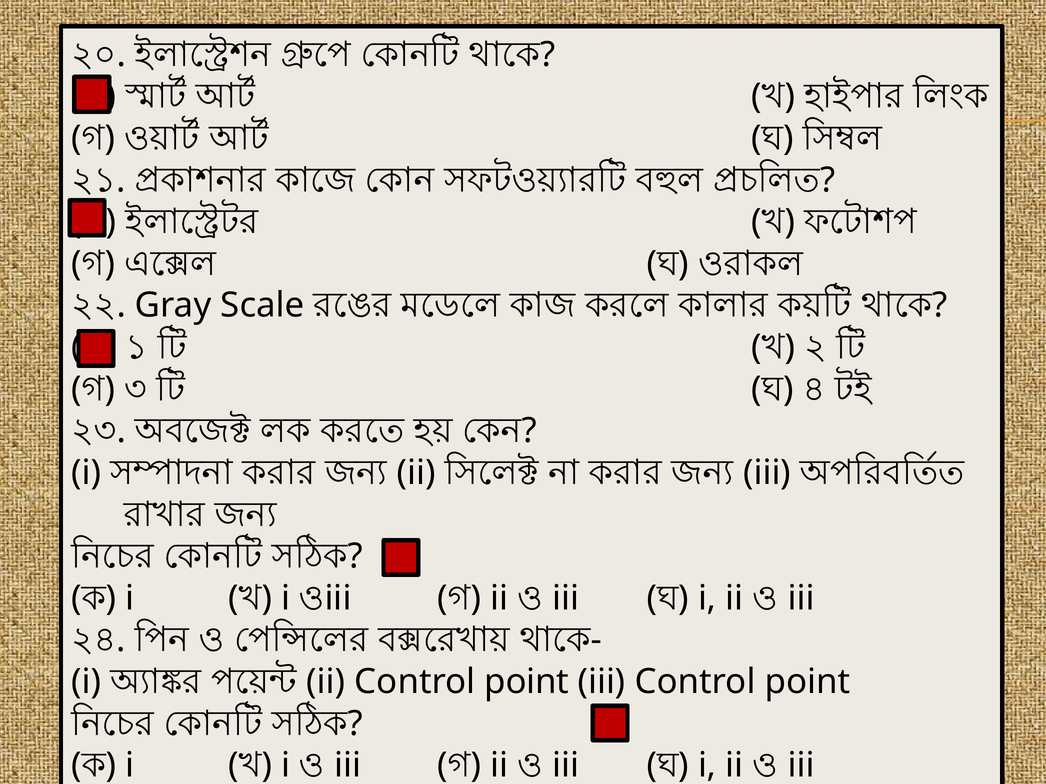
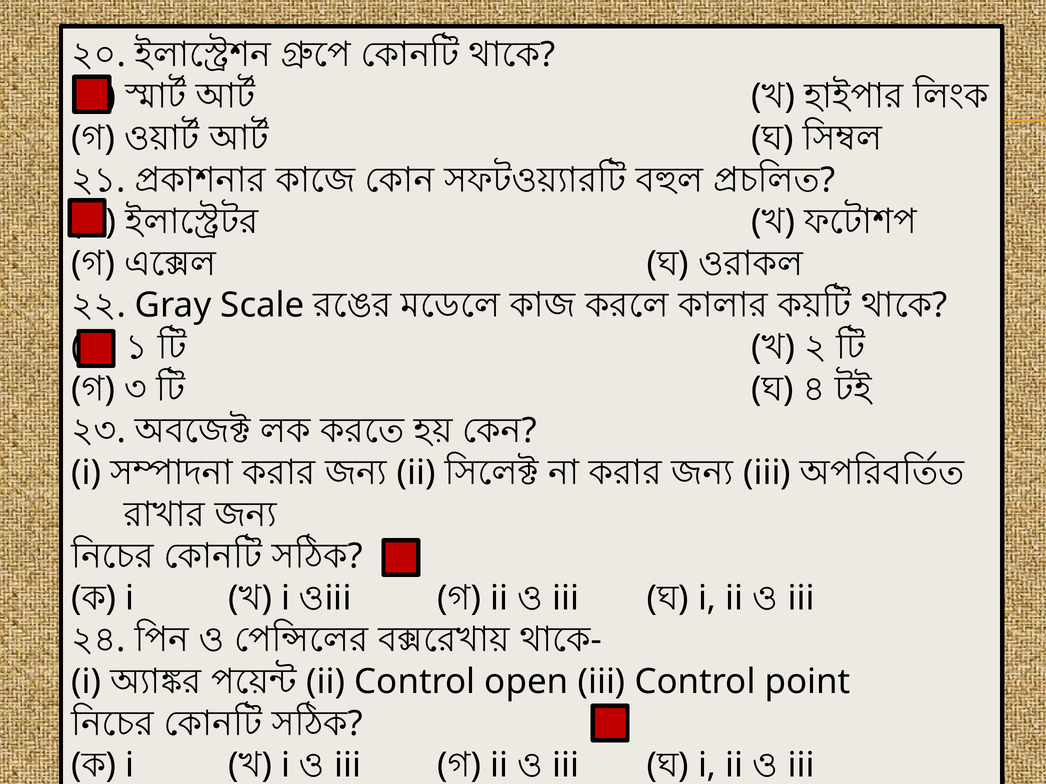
ii Control point: point -> open
